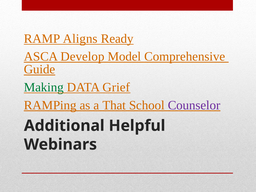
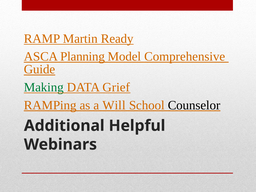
Aligns: Aligns -> Martin
Develop: Develop -> Planning
That: That -> Will
Counselor colour: purple -> black
